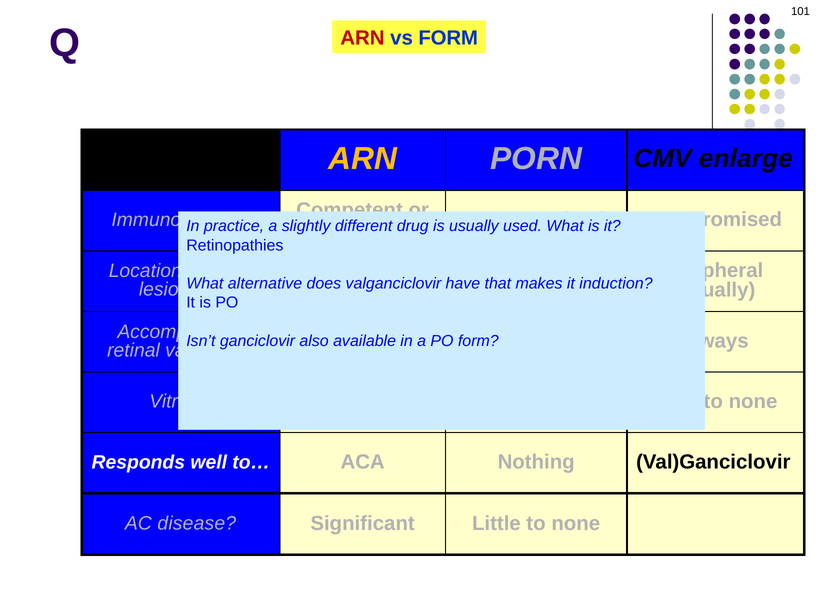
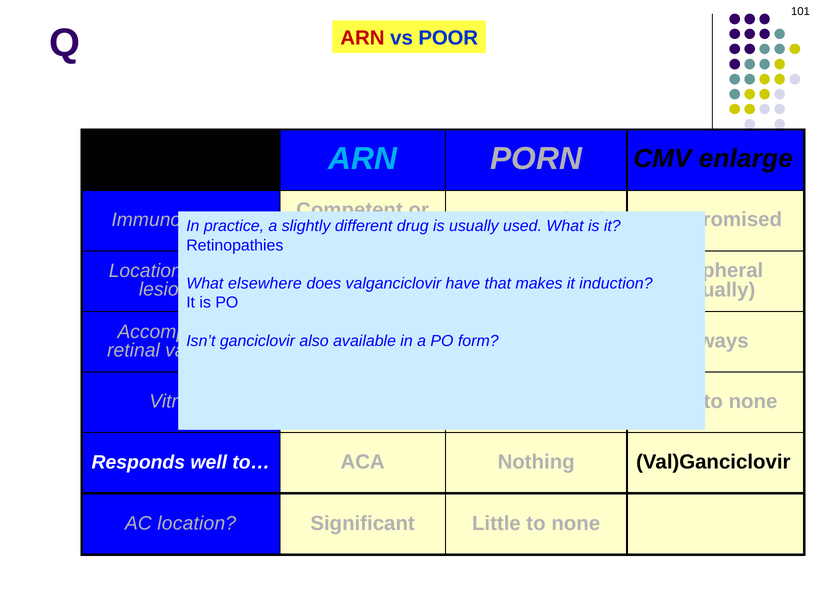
vs FORM: FORM -> POOR
ARN at (363, 158) colour: yellow -> light blue
alternative: alternative -> elsewhere
AC disease: disease -> location
